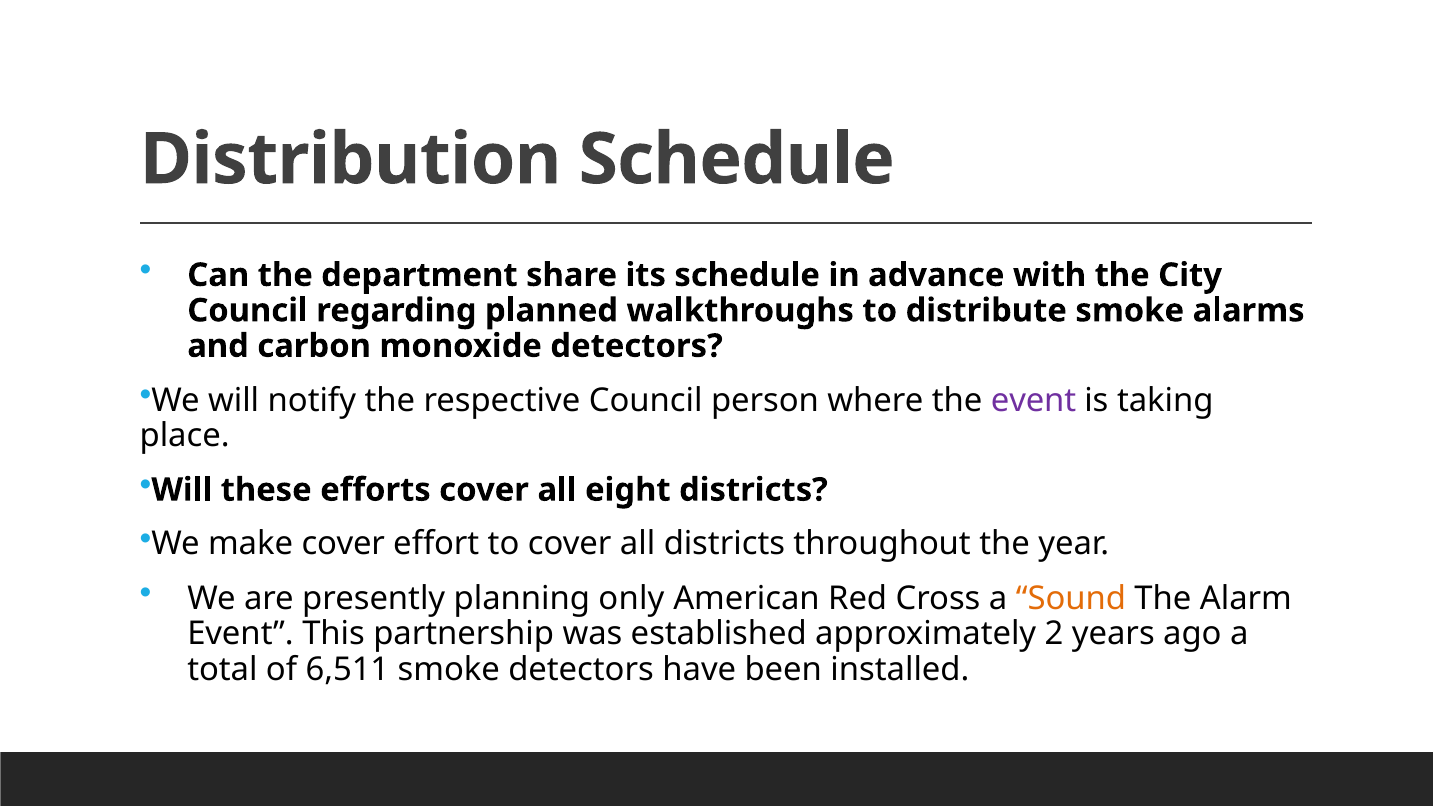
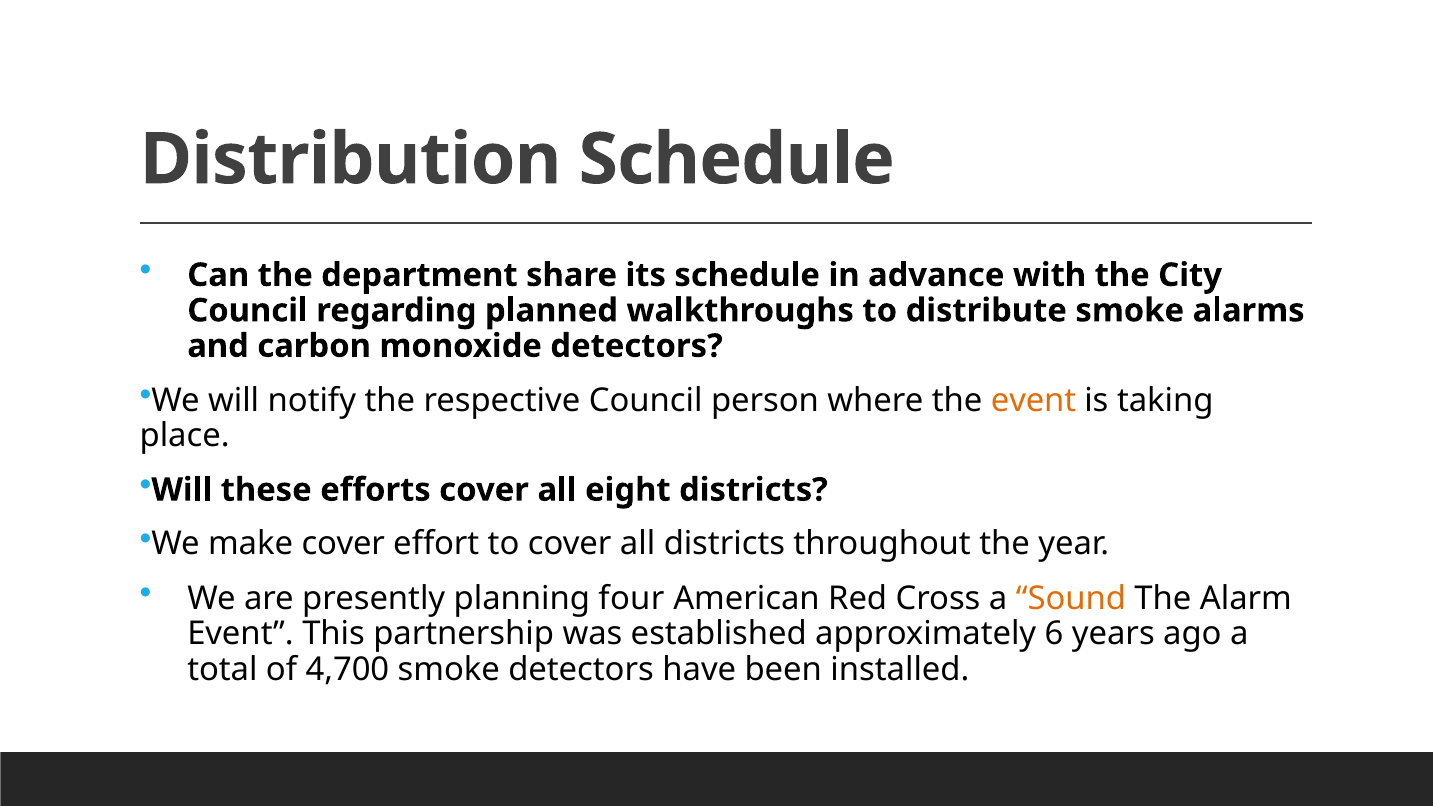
event at (1034, 400) colour: purple -> orange
only: only -> four
2: 2 -> 6
6,511: 6,511 -> 4,700
